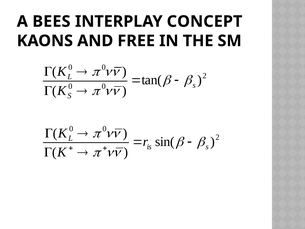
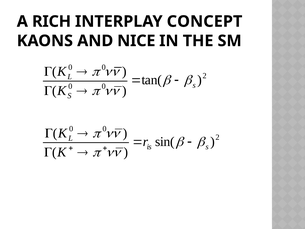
BEES: BEES -> RICH
FREE: FREE -> NICE
